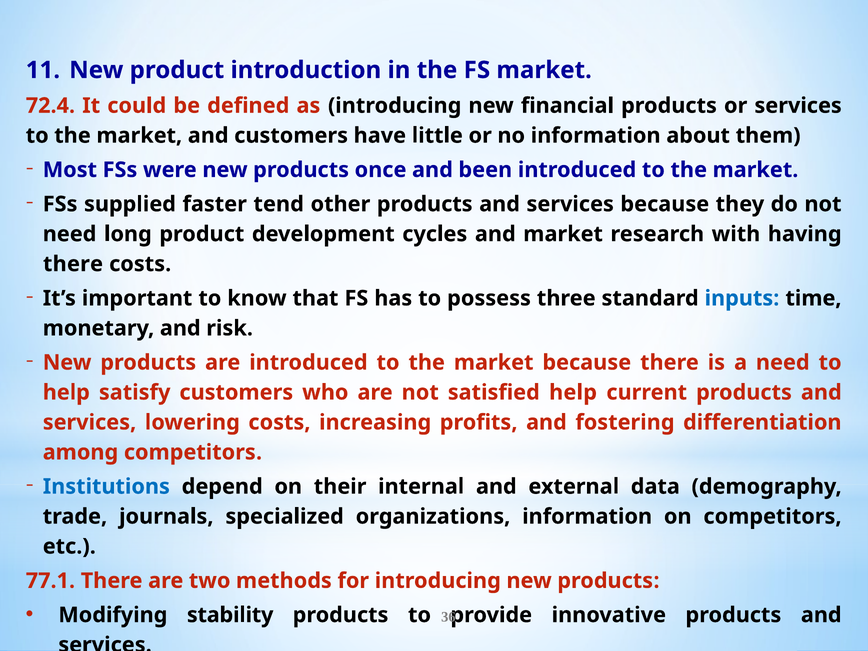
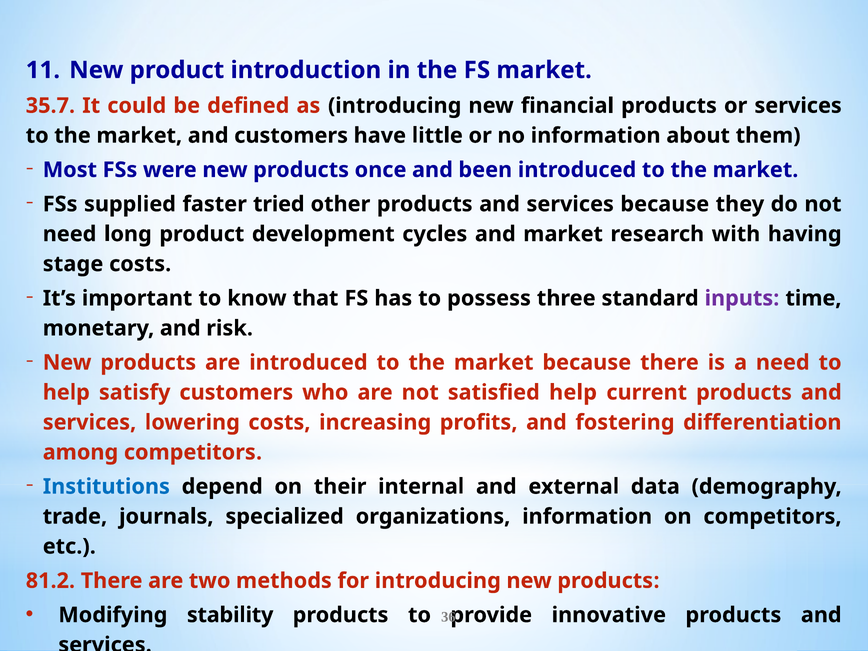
72.4: 72.4 -> 35.7
tend: tend -> tried
there at (73, 264): there -> stage
inputs colour: blue -> purple
77.1: 77.1 -> 81.2
